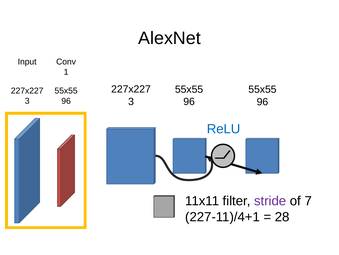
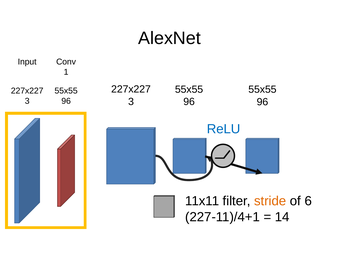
stride colour: purple -> orange
7: 7 -> 6
28: 28 -> 14
